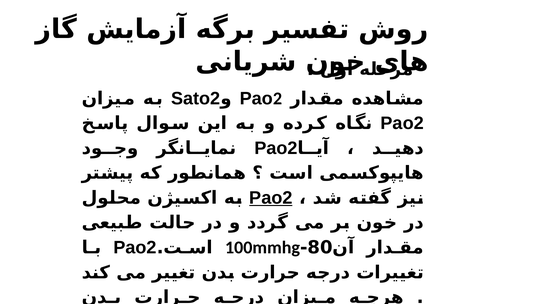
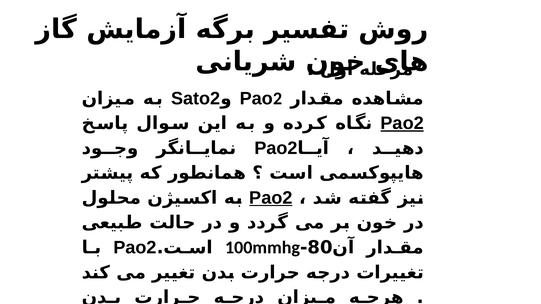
Pao2 at (402, 123) underline: none -> present
